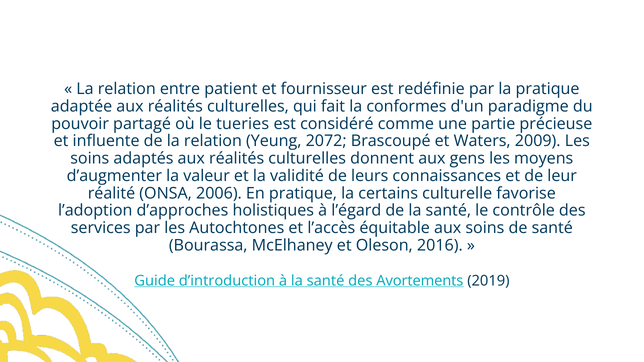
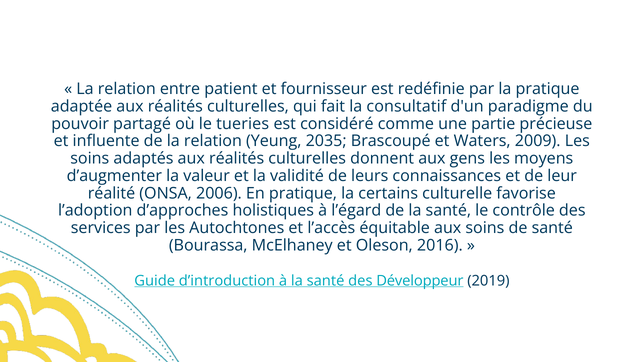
conformes: conformes -> consultatif
2072: 2072 -> 2035
Avortements: Avortements -> Développeur
